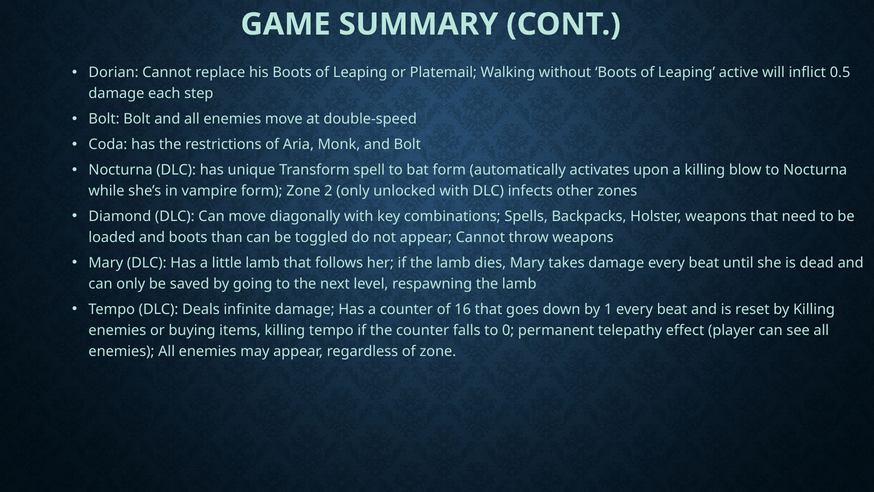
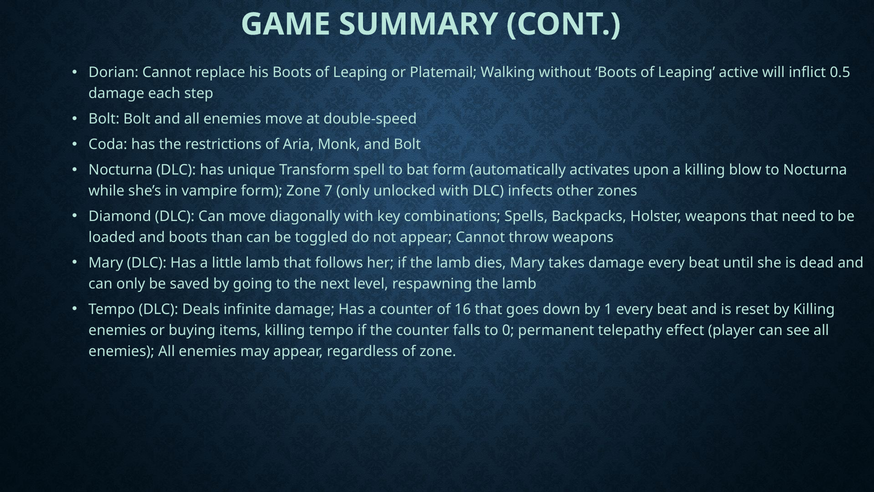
2: 2 -> 7
